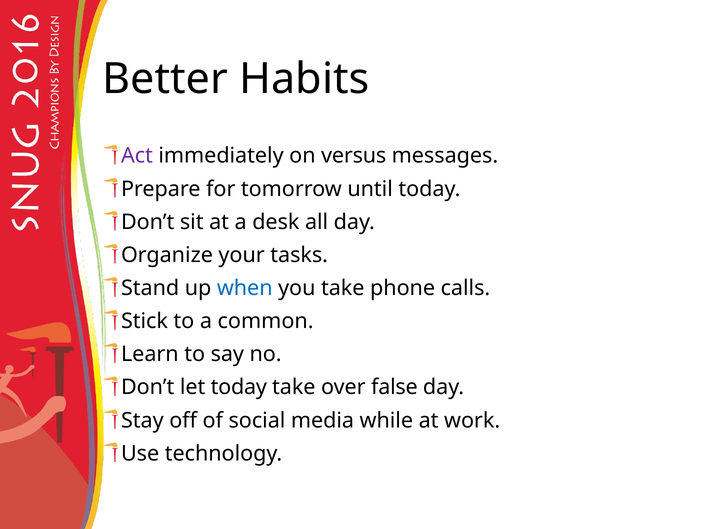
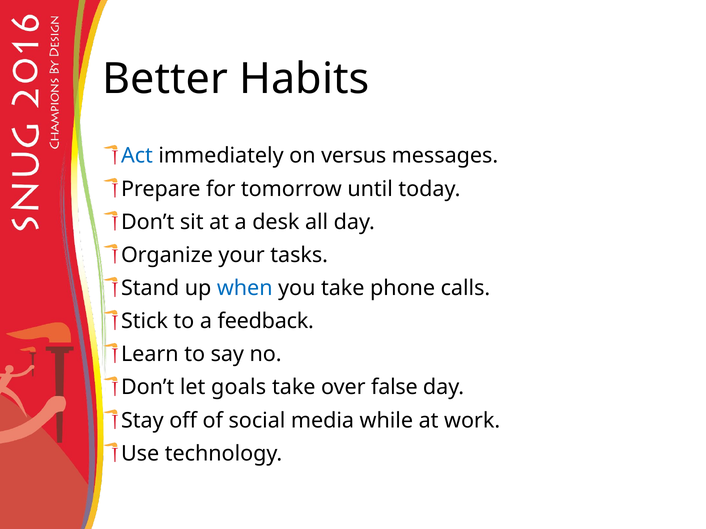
Act colour: purple -> blue
common: common -> feedback
let today: today -> goals
